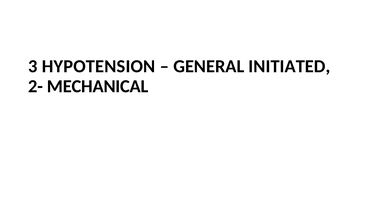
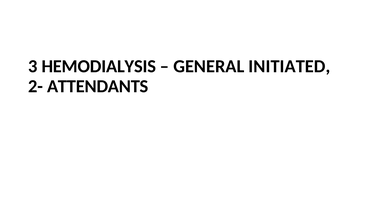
HYPOTENSION: HYPOTENSION -> HEMODIALYSIS
MECHANICAL: MECHANICAL -> ATTENDANTS
